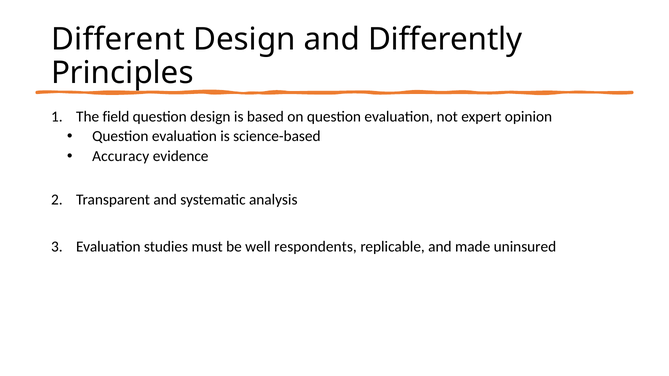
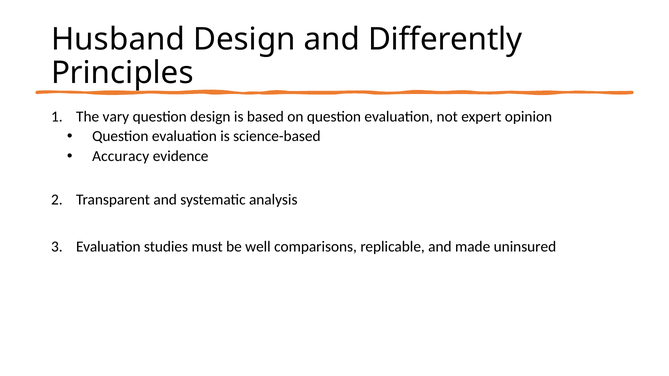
Different: Different -> Husband
field: field -> vary
respondents: respondents -> comparisons
